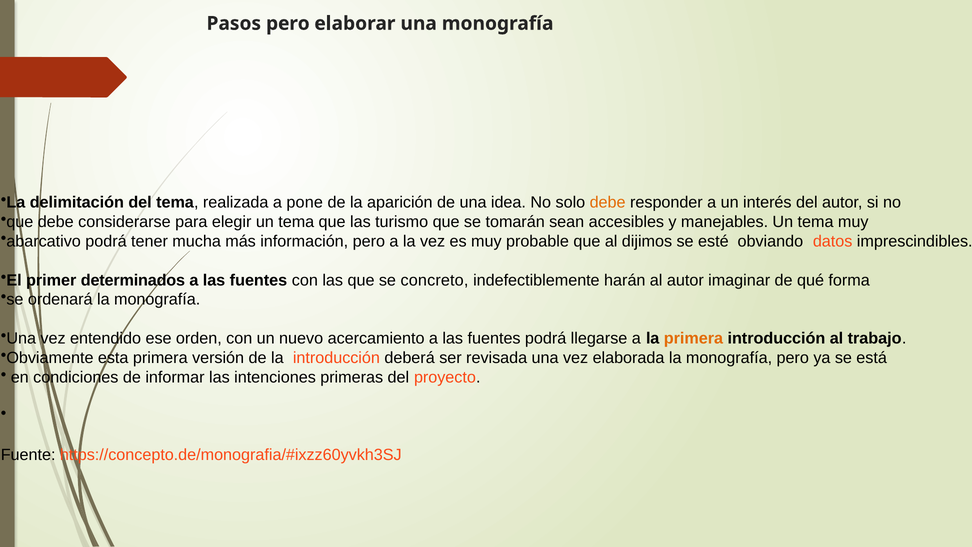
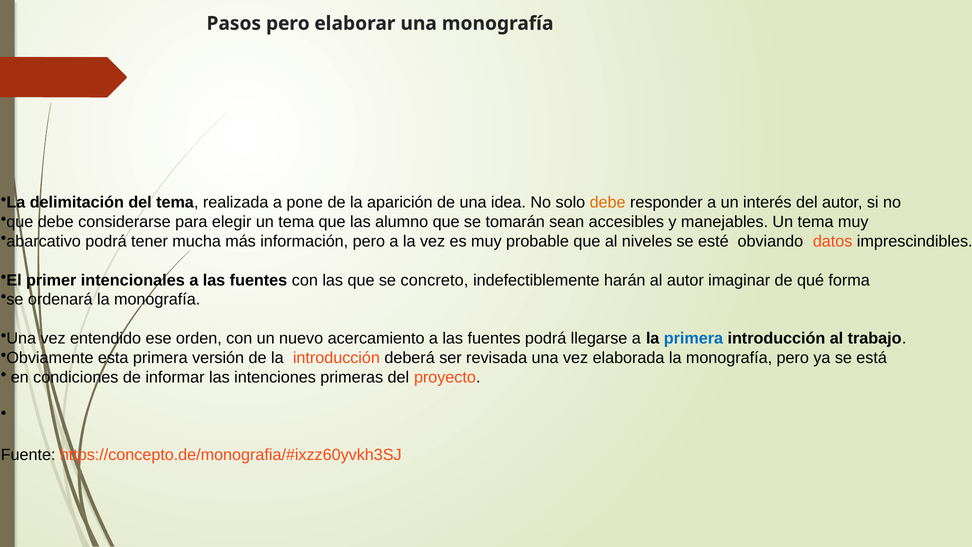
turismo: turismo -> alumno
dijimos: dijimos -> niveles
determinados: determinados -> intencionales
primera at (693, 338) colour: orange -> blue
